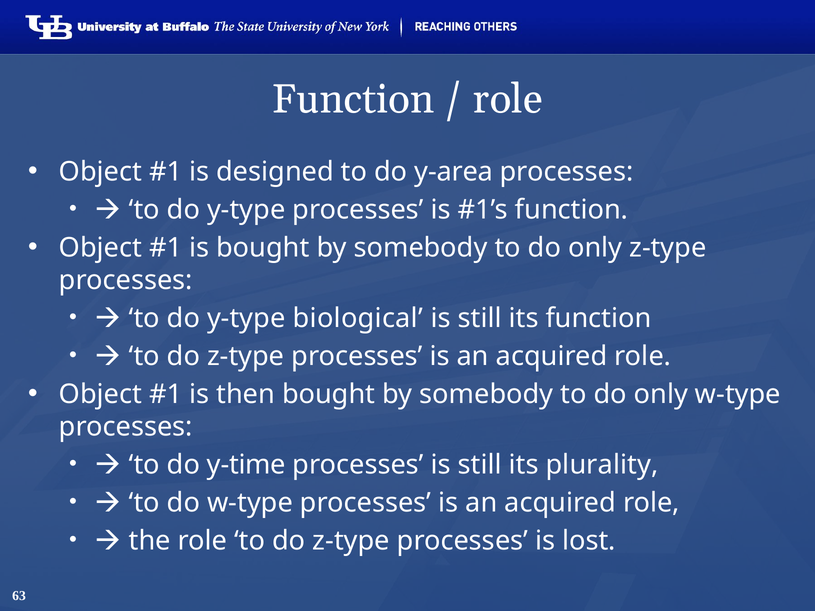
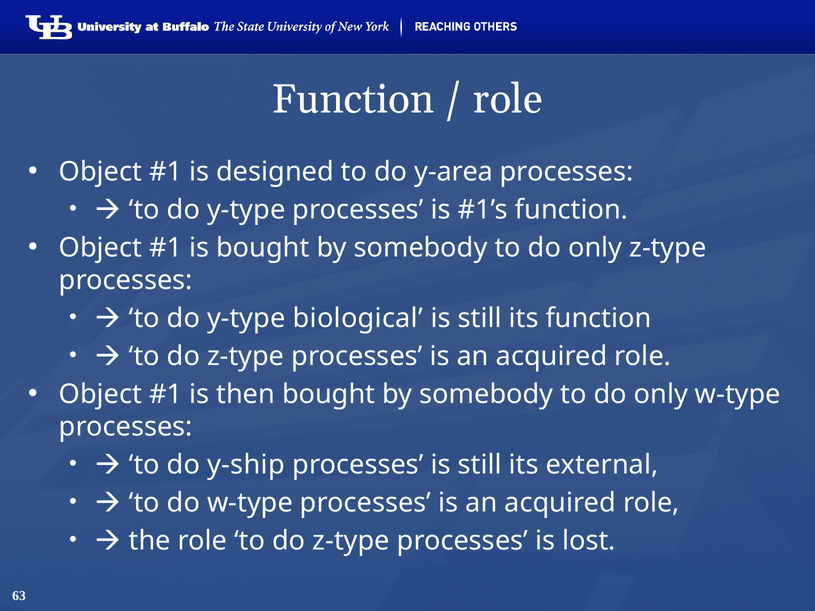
y-time: y-time -> y-ship
plurality: plurality -> external
